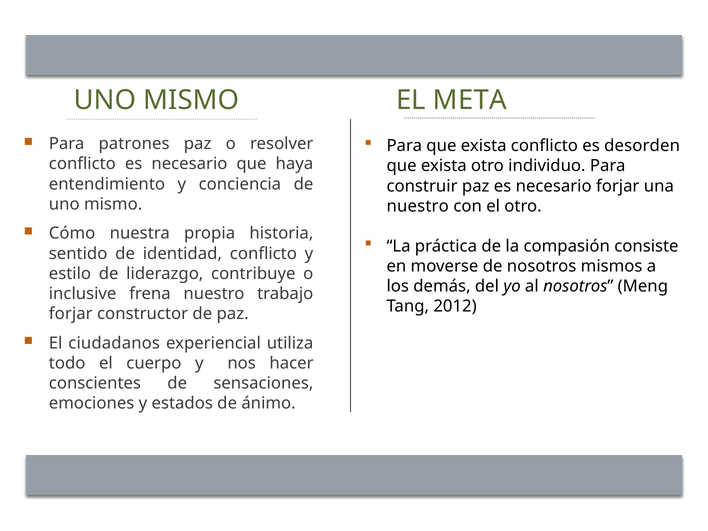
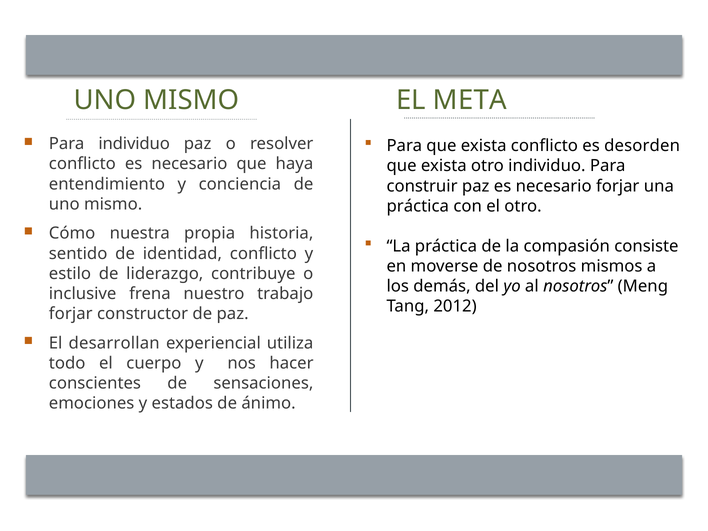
Para patrones: patrones -> individuo
nuestro at (418, 206): nuestro -> práctica
ciudadanos: ciudadanos -> desarrollan
